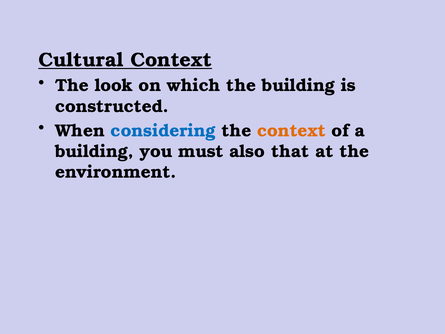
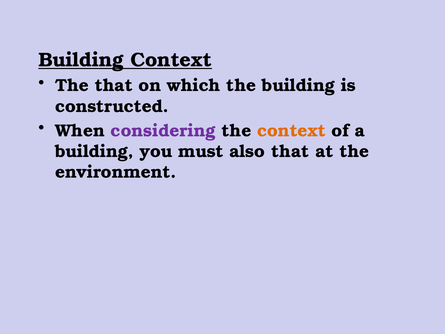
Cultural at (81, 60): Cultural -> Building
The look: look -> that
considering colour: blue -> purple
